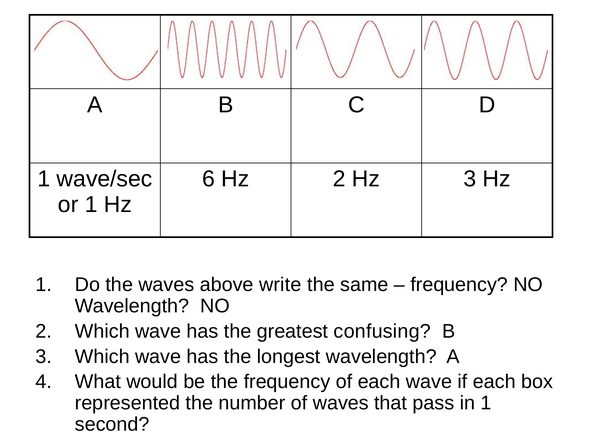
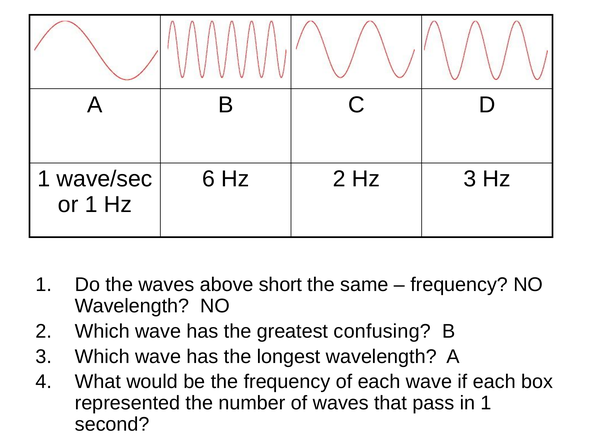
write: write -> short
